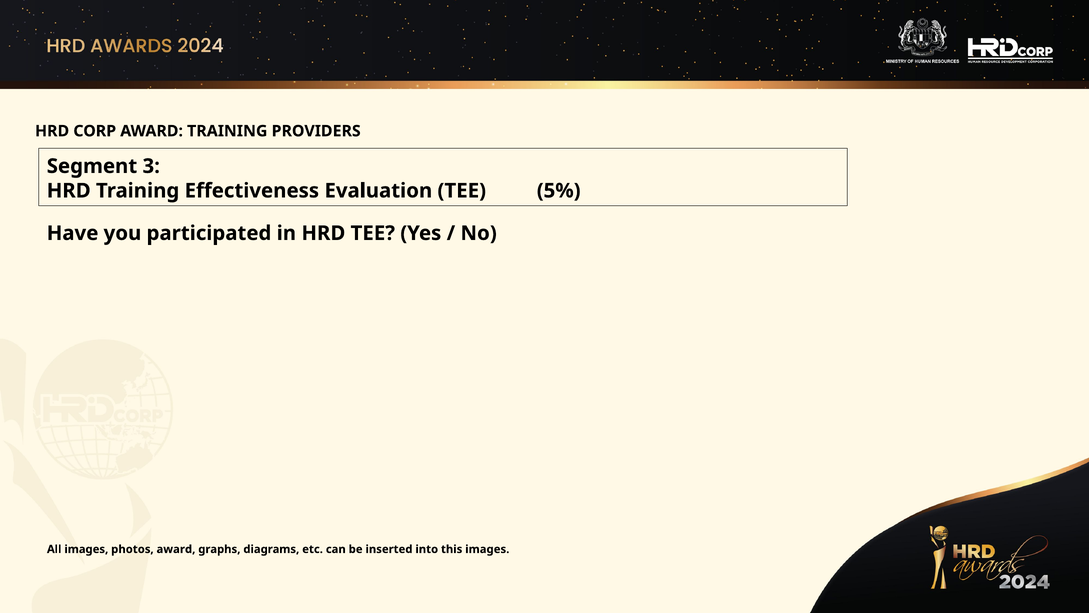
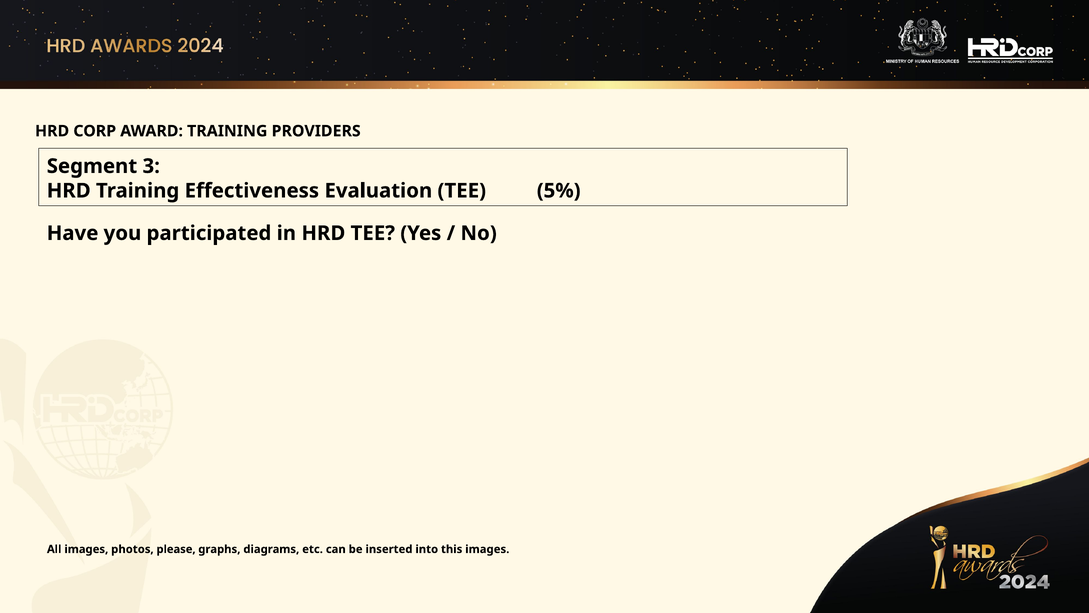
photos award: award -> please
